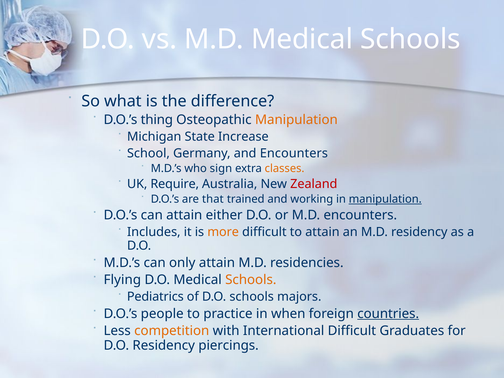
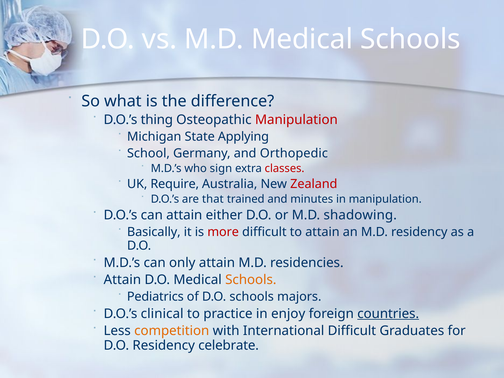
Manipulation at (296, 120) colour: orange -> red
Increase: Increase -> Applying
and Encounters: Encounters -> Orthopedic
classes colour: orange -> red
working: working -> minutes
manipulation at (385, 199) underline: present -> none
M.D encounters: encounters -> shadowing
Includes: Includes -> Basically
more colour: orange -> red
Flying at (122, 280): Flying -> Attain
people: people -> clinical
when: when -> enjoy
piercings: piercings -> celebrate
